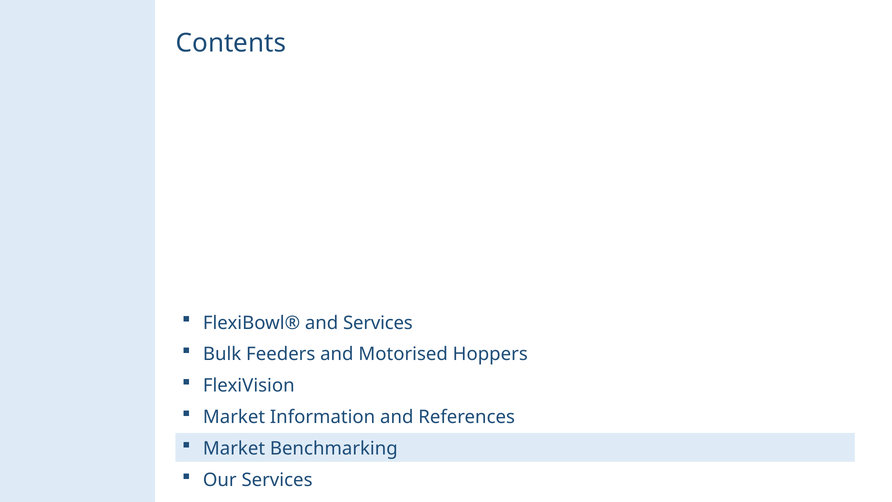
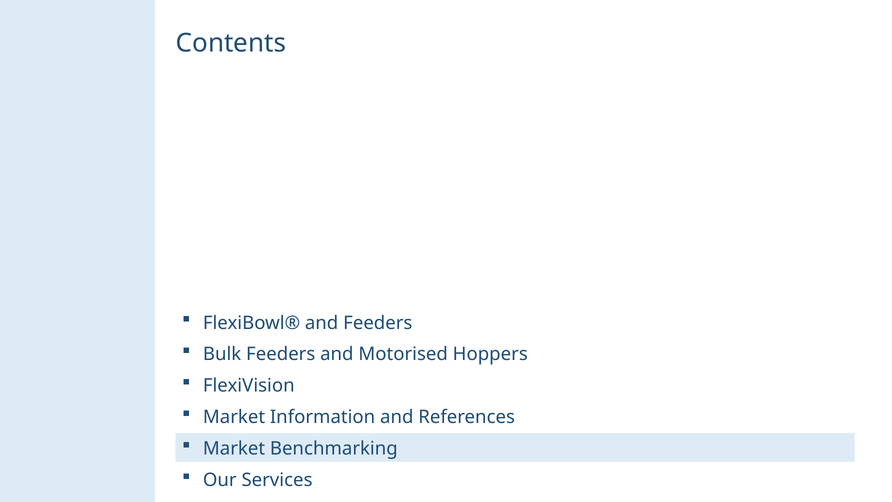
and Services: Services -> Feeders
